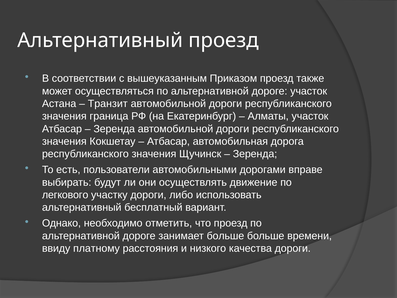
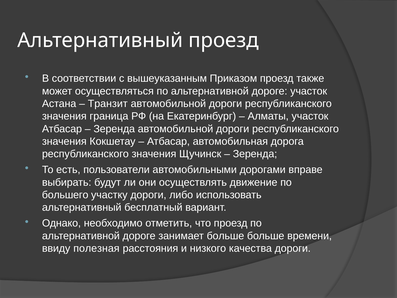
легкового: легкового -> большего
платному: платному -> полезная
